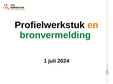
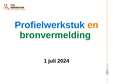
Profielwerkstuk colour: black -> blue
